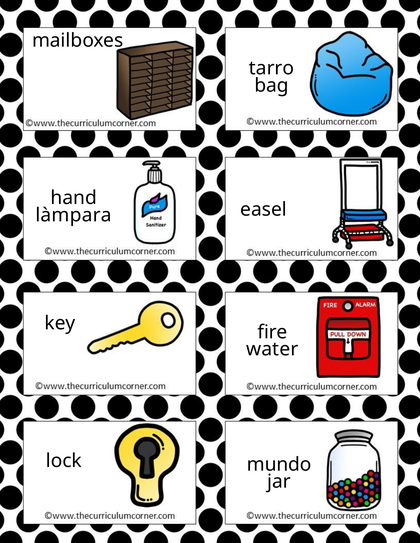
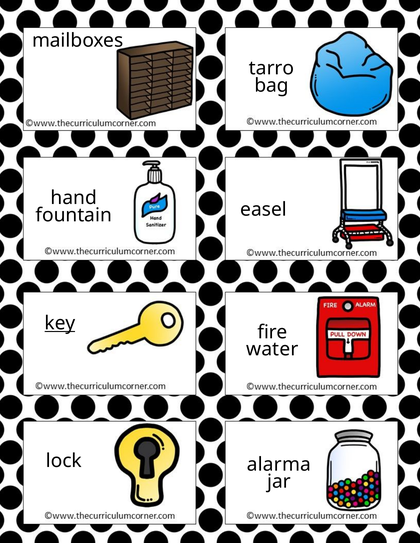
làmpara: làmpara -> fountain
key underline: none -> present
mundo: mundo -> alarma
